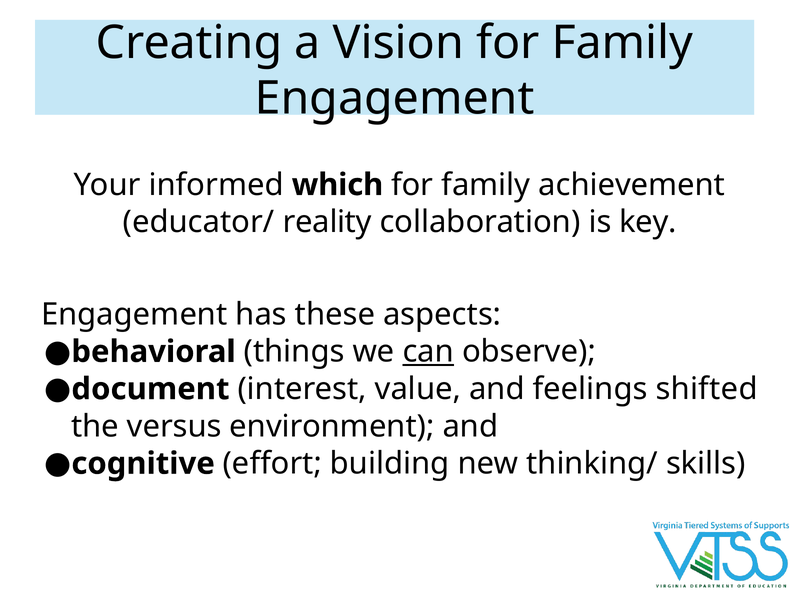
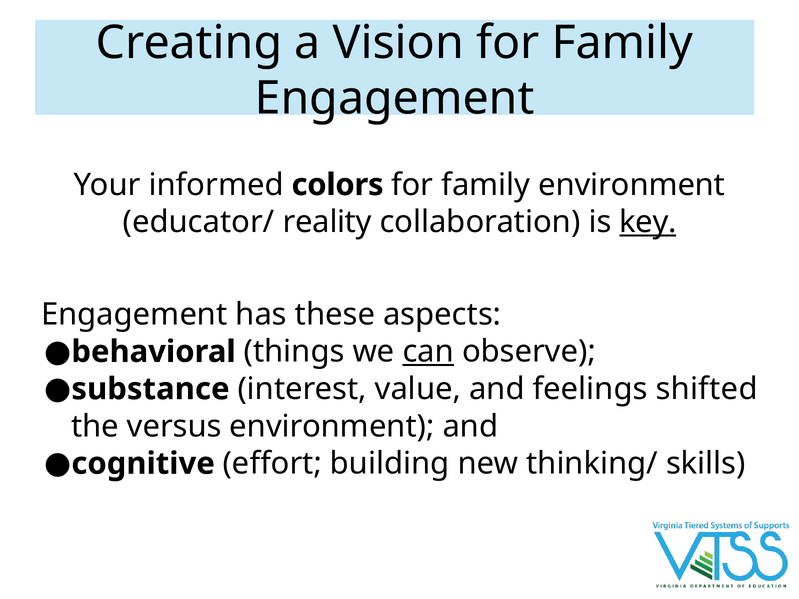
which: which -> colors
family achievement: achievement -> environment
key underline: none -> present
document: document -> substance
